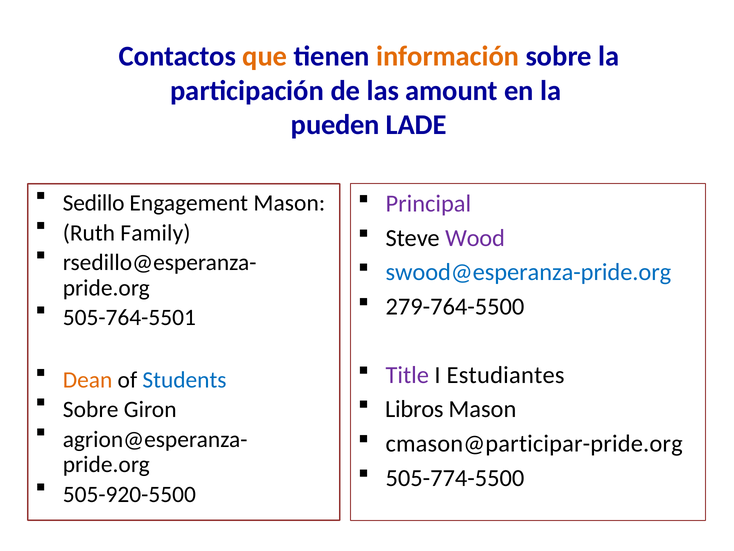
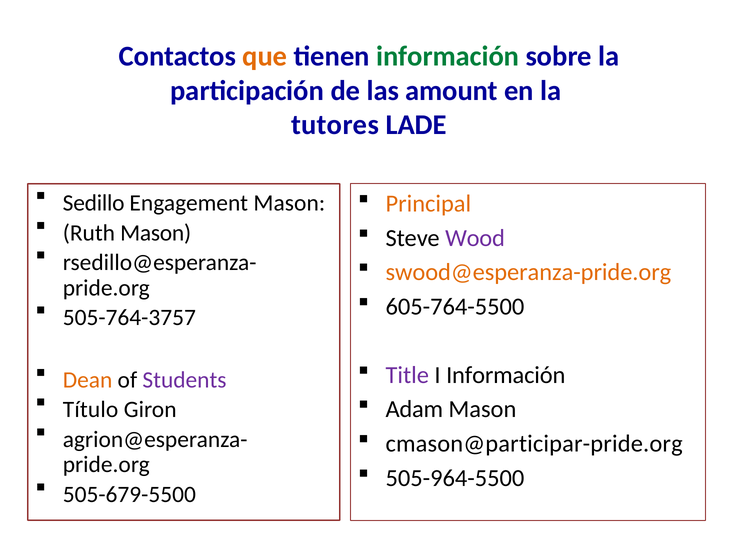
información at (448, 56) colour: orange -> green
pueden: pueden -> tutores
Principal colour: purple -> orange
Ruth Family: Family -> Mason
swood@esperanza-pride.org colour: blue -> orange
279-764-5500: 279-764-5500 -> 605-764-5500
505-764-5501: 505-764-5501 -> 505-764-3757
I Estudiantes: Estudiantes -> Información
Students colour: blue -> purple
Sobre at (91, 409): Sobre -> Título
Libros: Libros -> Adam
505-774-5500: 505-774-5500 -> 505-964-5500
505-920-5500: 505-920-5500 -> 505-679-5500
